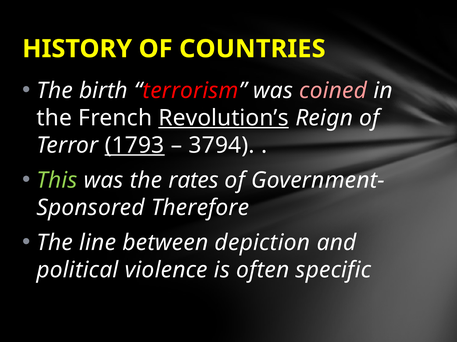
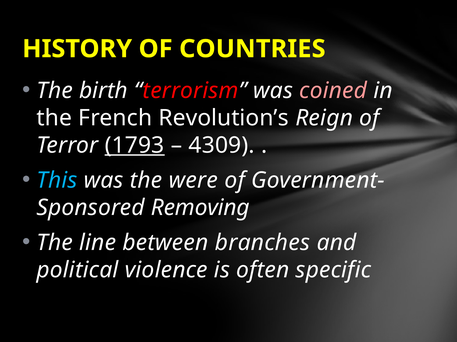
Revolution’s underline: present -> none
3794: 3794 -> 4309
This colour: light green -> light blue
rates: rates -> were
Therefore: Therefore -> Removing
depiction: depiction -> branches
